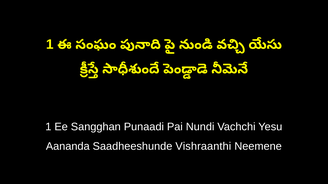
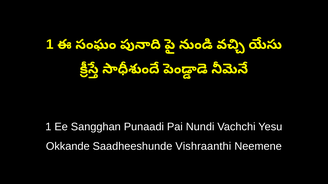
Aananda: Aananda -> Okkande
